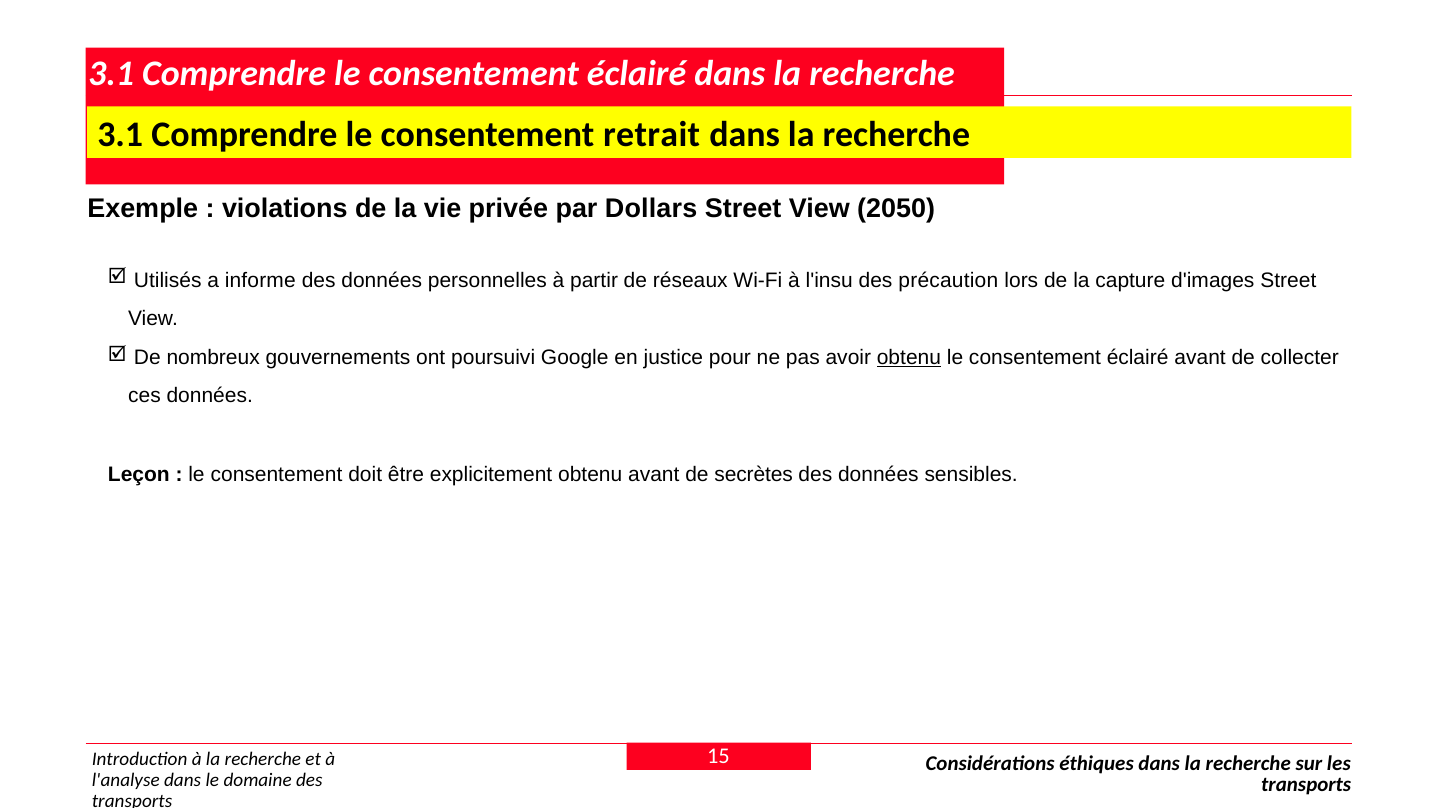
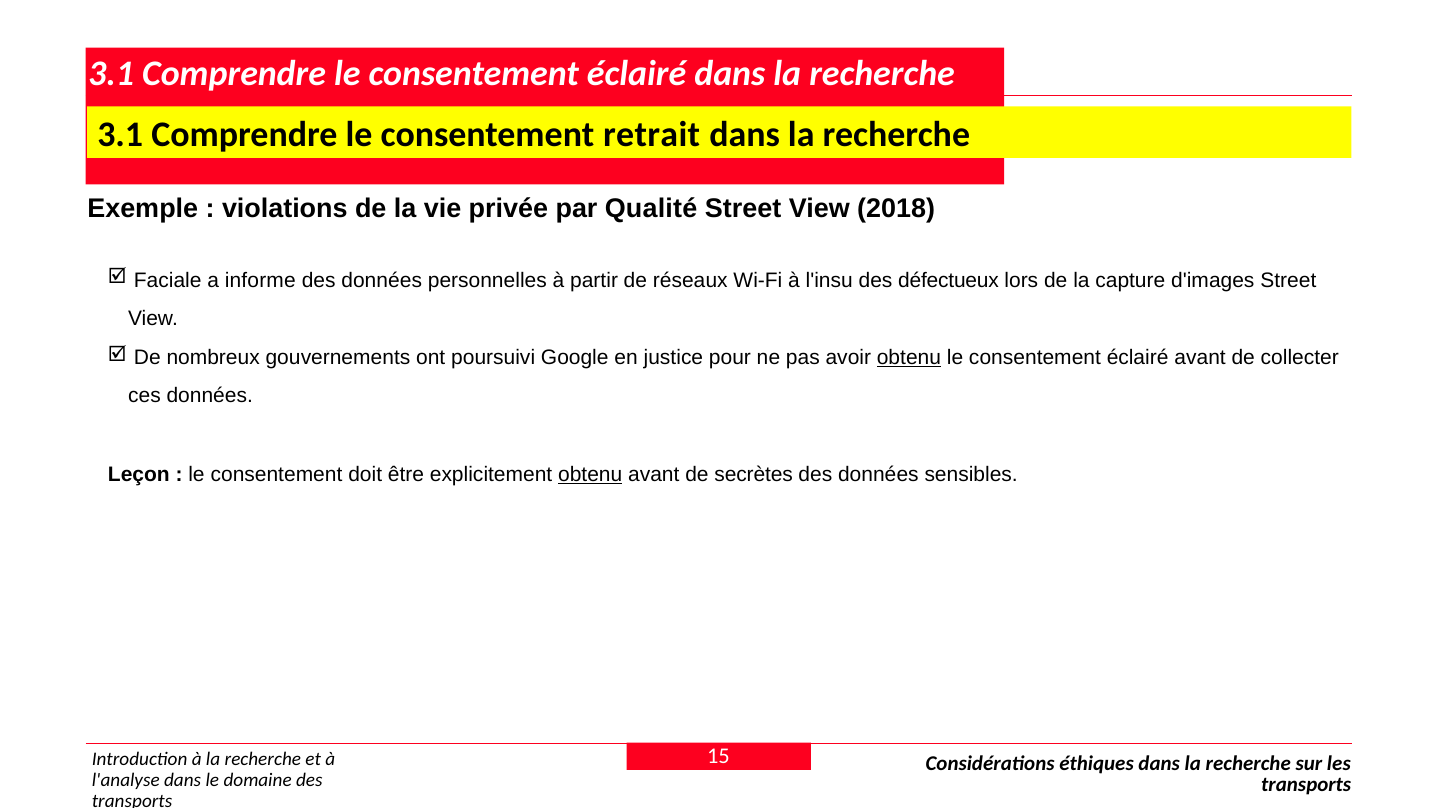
Dollars: Dollars -> Qualité
2050: 2050 -> 2018
Utilisés: Utilisés -> Faciale
précaution: précaution -> défectueux
obtenu at (590, 475) underline: none -> present
